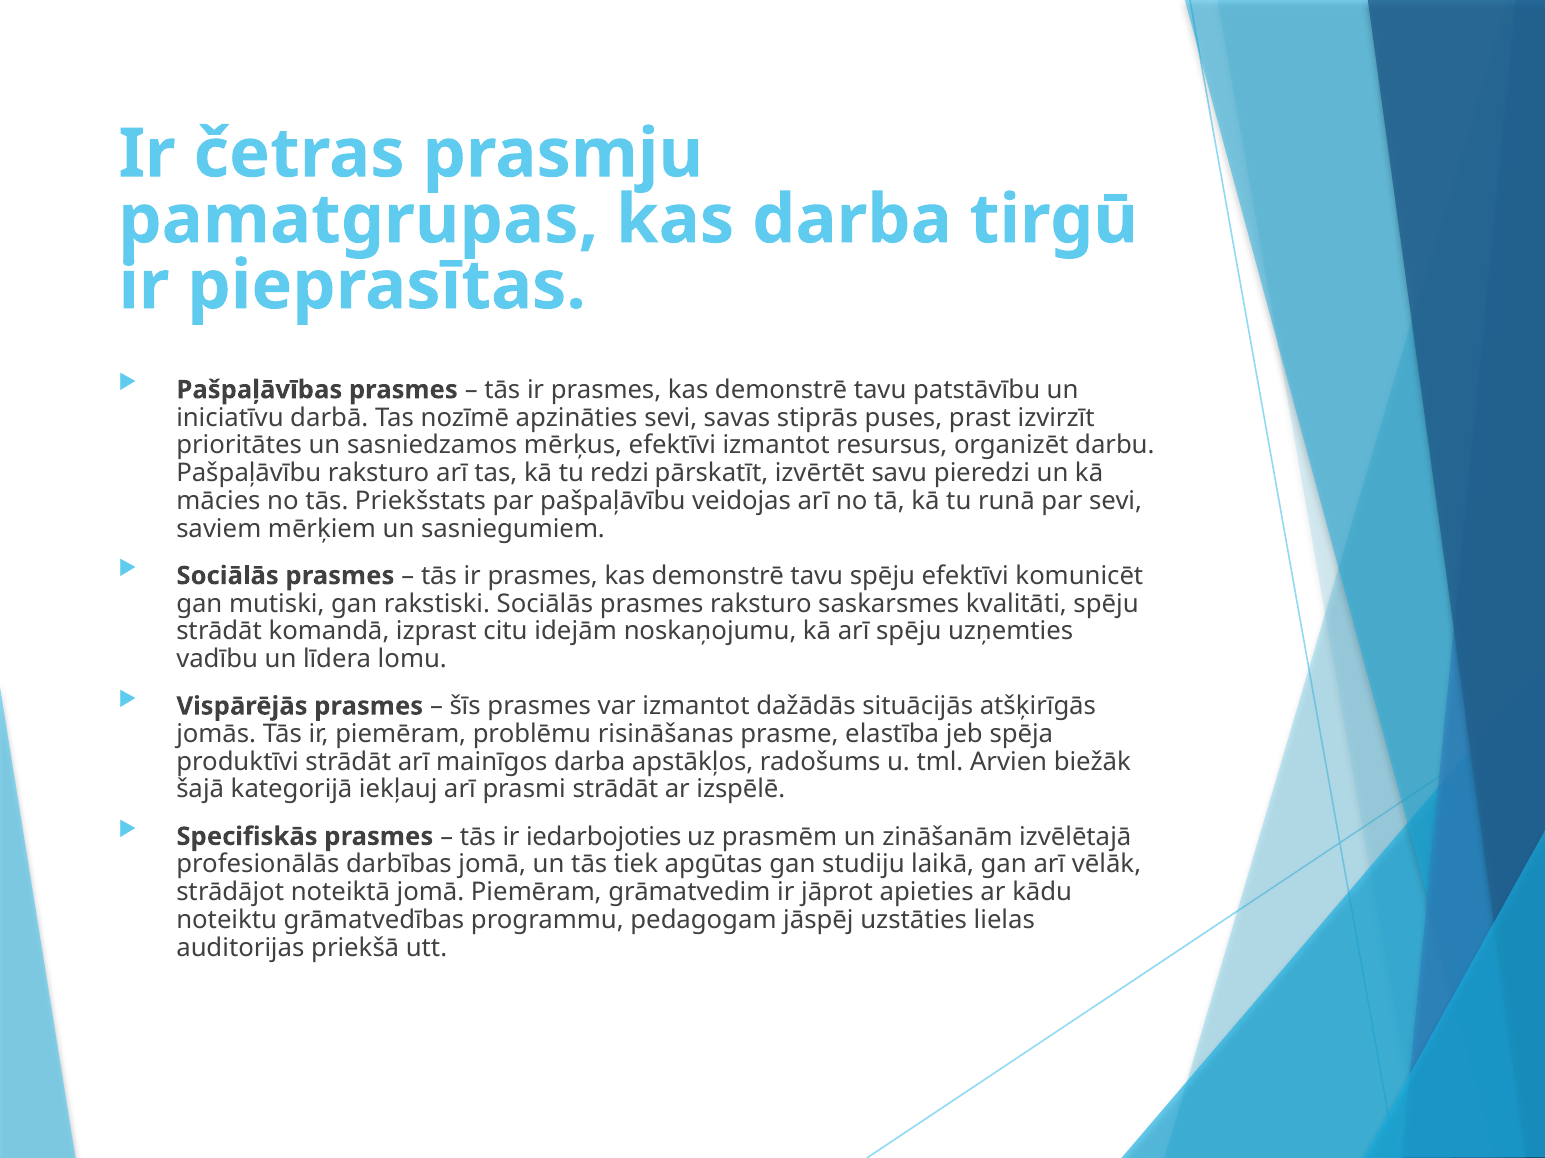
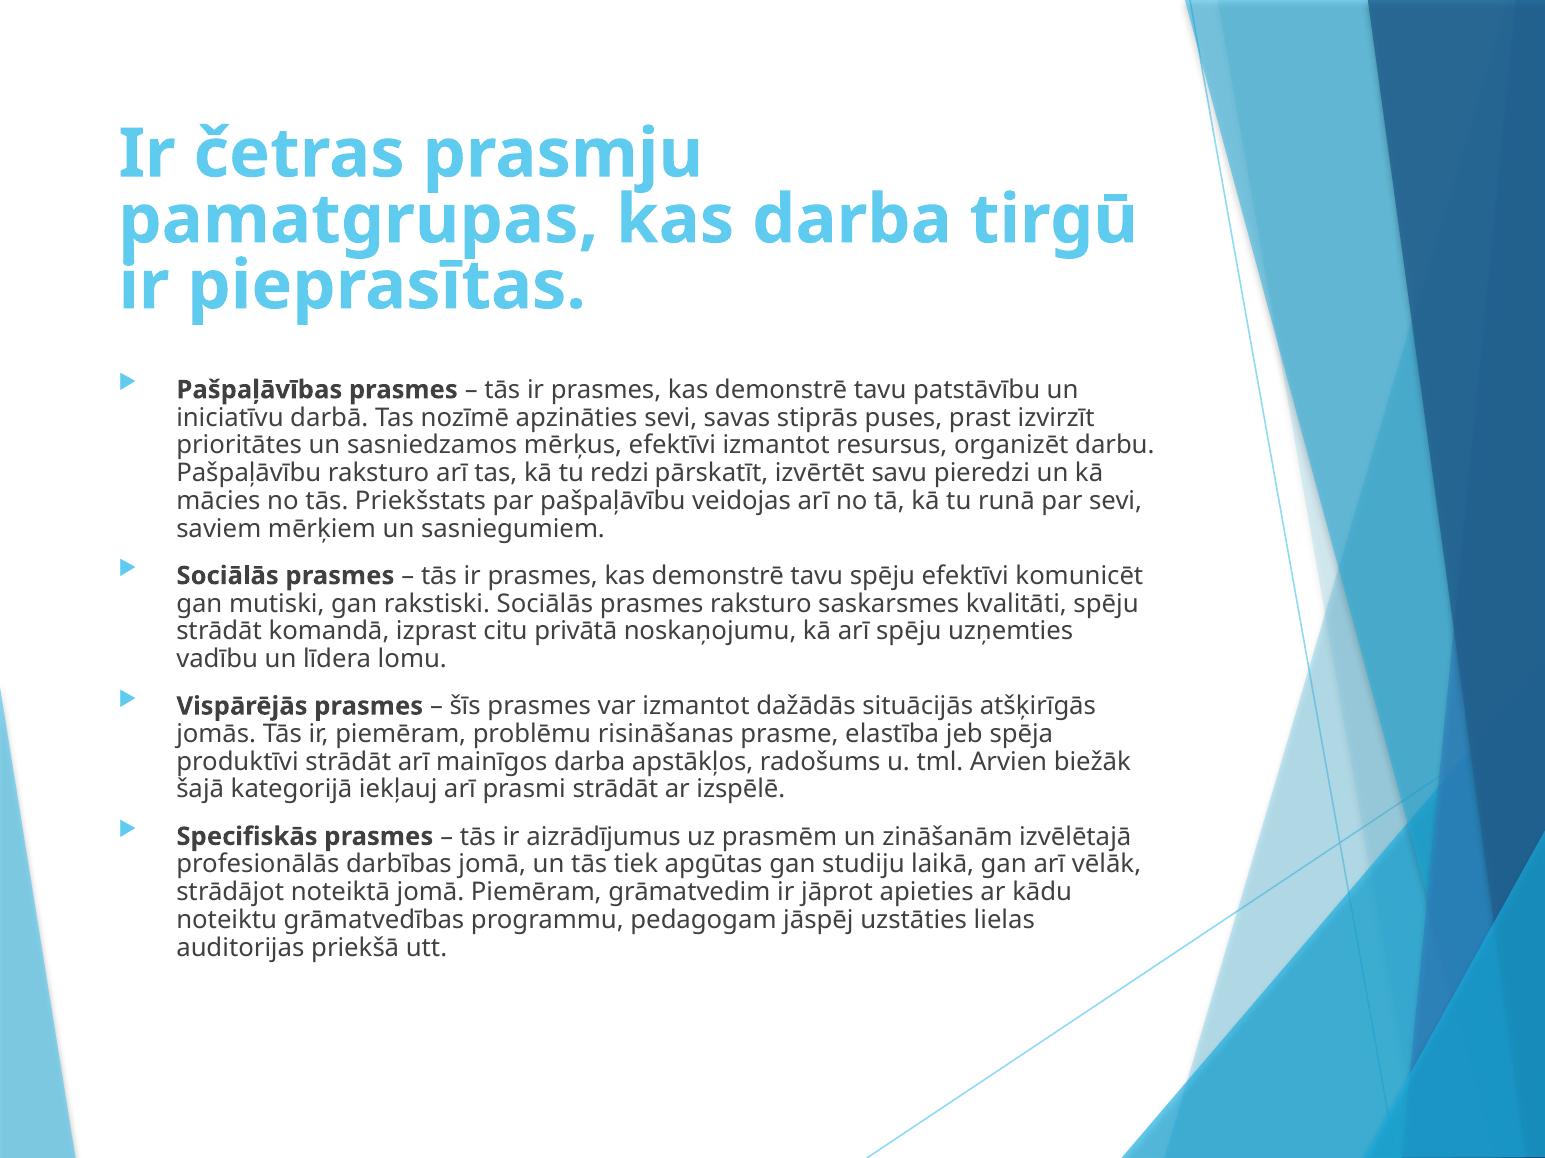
idejām: idejām -> privātā
iedarbojoties: iedarbojoties -> aizrādījumus
